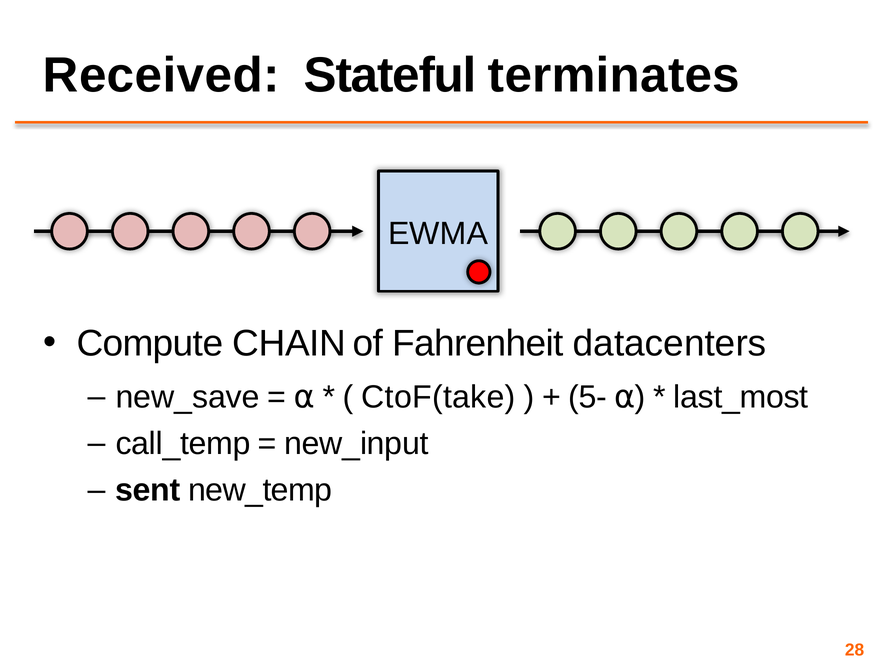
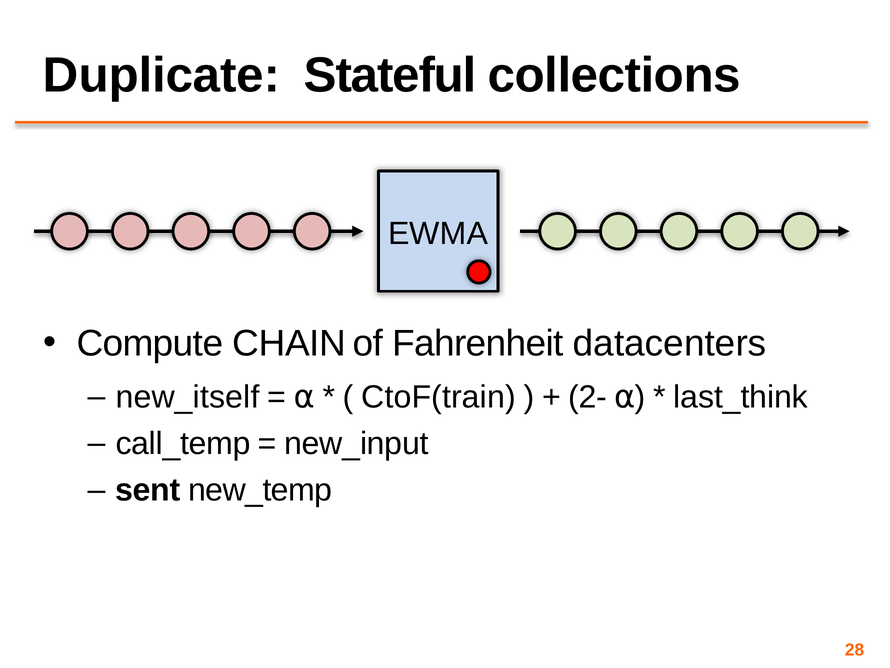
Received: Received -> Duplicate
terminates: terminates -> collections
new_save: new_save -> new_itself
CtoF(take: CtoF(take -> CtoF(train
5-: 5- -> 2-
last_most: last_most -> last_think
